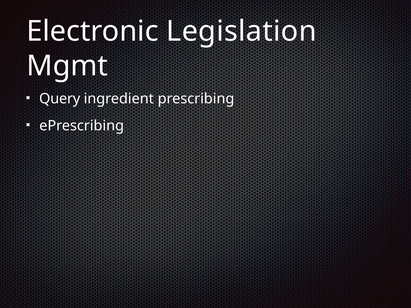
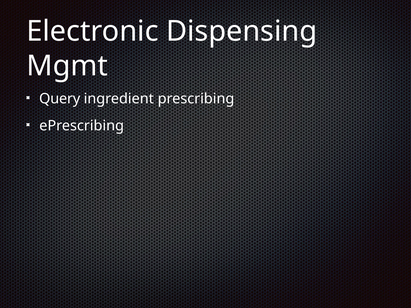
Legislation: Legislation -> Dispensing
